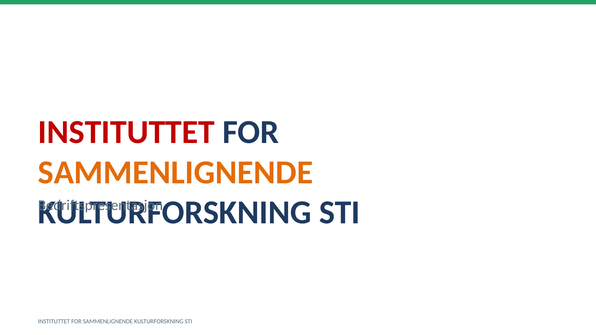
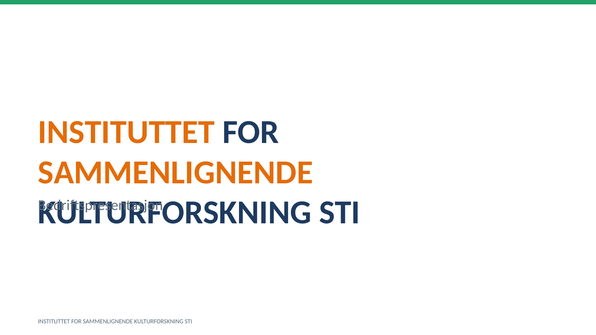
INSTITUTTET at (126, 132) colour: red -> orange
